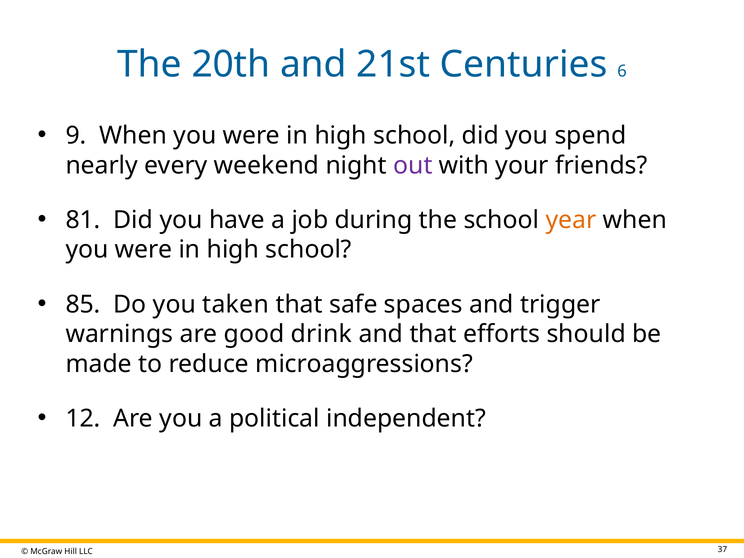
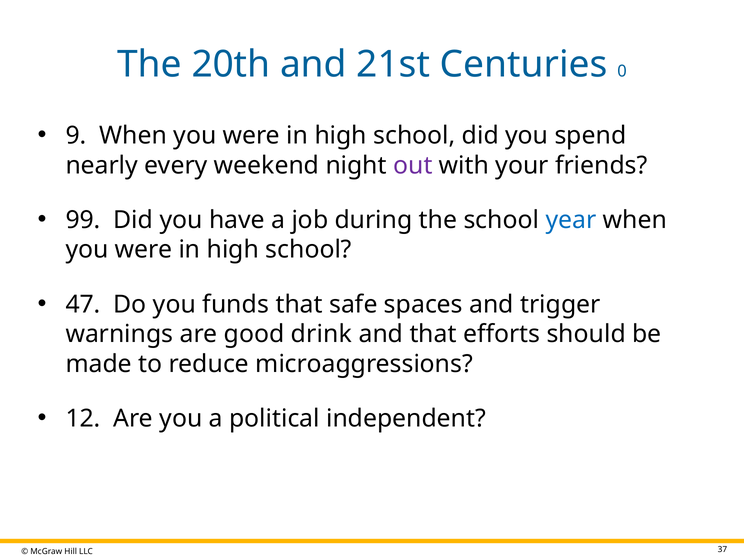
6: 6 -> 0
81: 81 -> 99
year colour: orange -> blue
85: 85 -> 47
taken: taken -> funds
